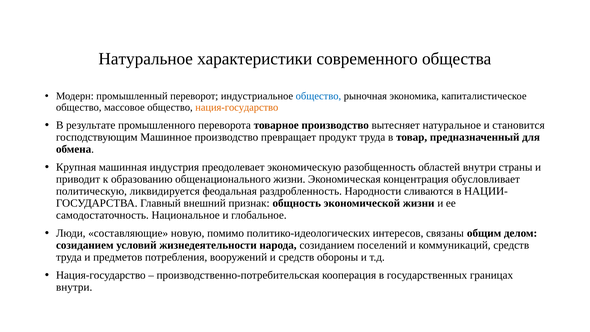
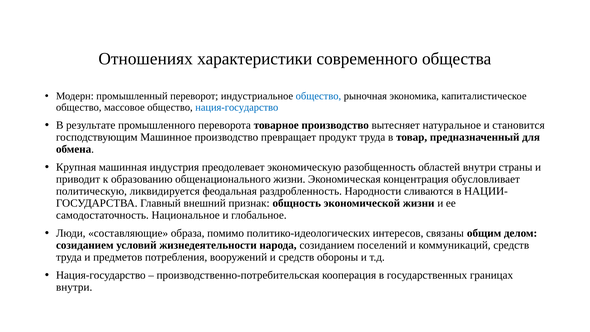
Натуральное at (146, 59): Натуральное -> Отношениях
нация-государство at (237, 107) colour: orange -> blue
новую: новую -> образа
